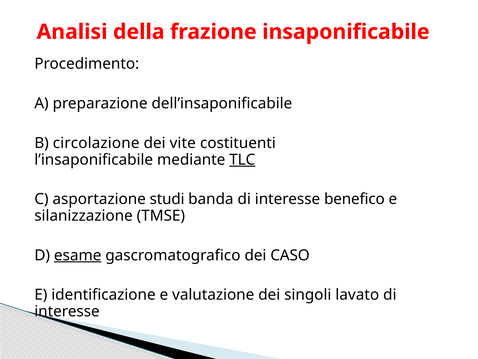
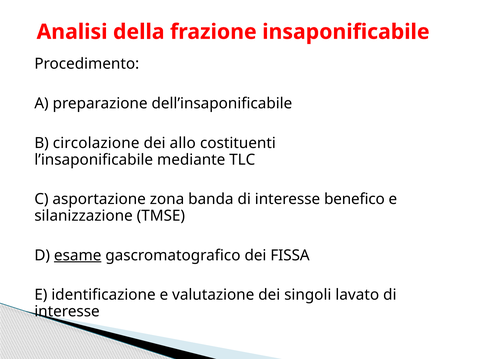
vite: vite -> allo
TLC underline: present -> none
studi: studi -> zona
CASO: CASO -> FISSA
